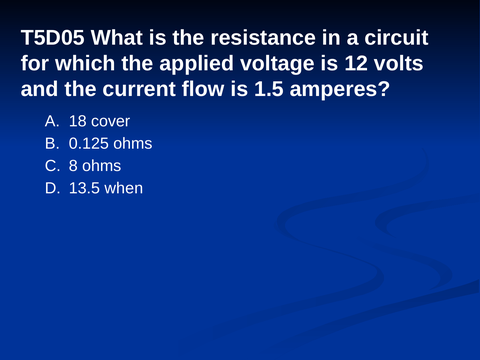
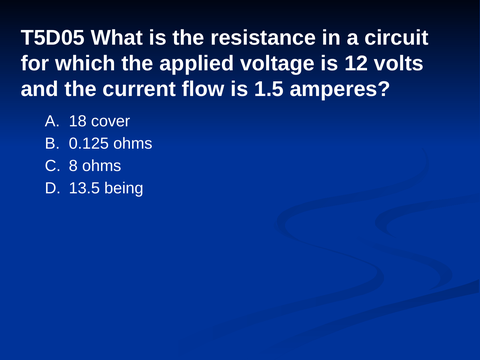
when: when -> being
